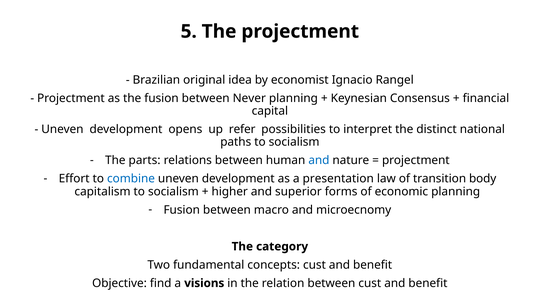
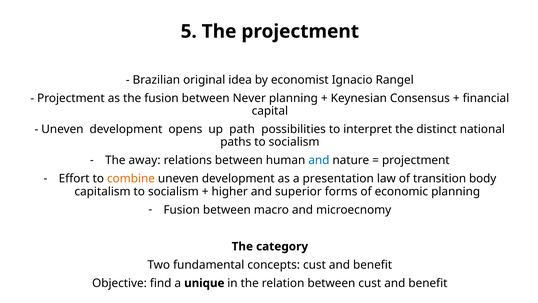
refer: refer -> path
parts: parts -> away
combine colour: blue -> orange
visions: visions -> unique
